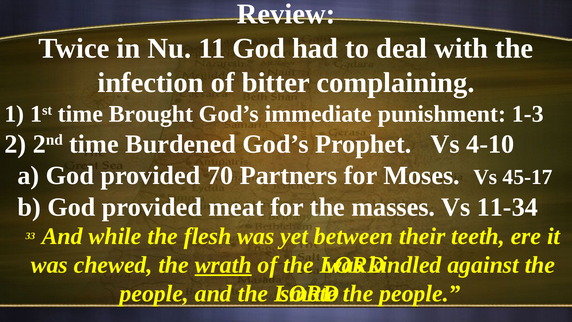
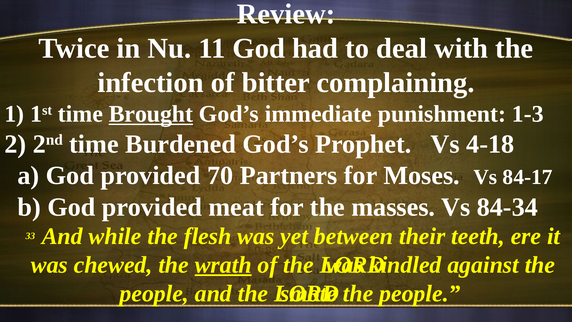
Brought underline: none -> present
4-10: 4-10 -> 4-18
45-17: 45-17 -> 84-17
11-34: 11-34 -> 84-34
